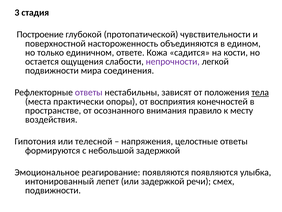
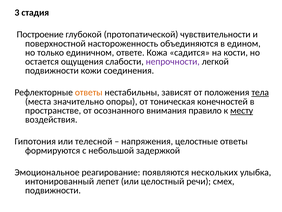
мира: мира -> кожи
ответы at (89, 92) colour: purple -> orange
практически: практически -> значительно
восприятия: восприятия -> тоническая
месту underline: none -> present
появляются появляются: появляются -> нескольких
или задержкой: задержкой -> целостный
